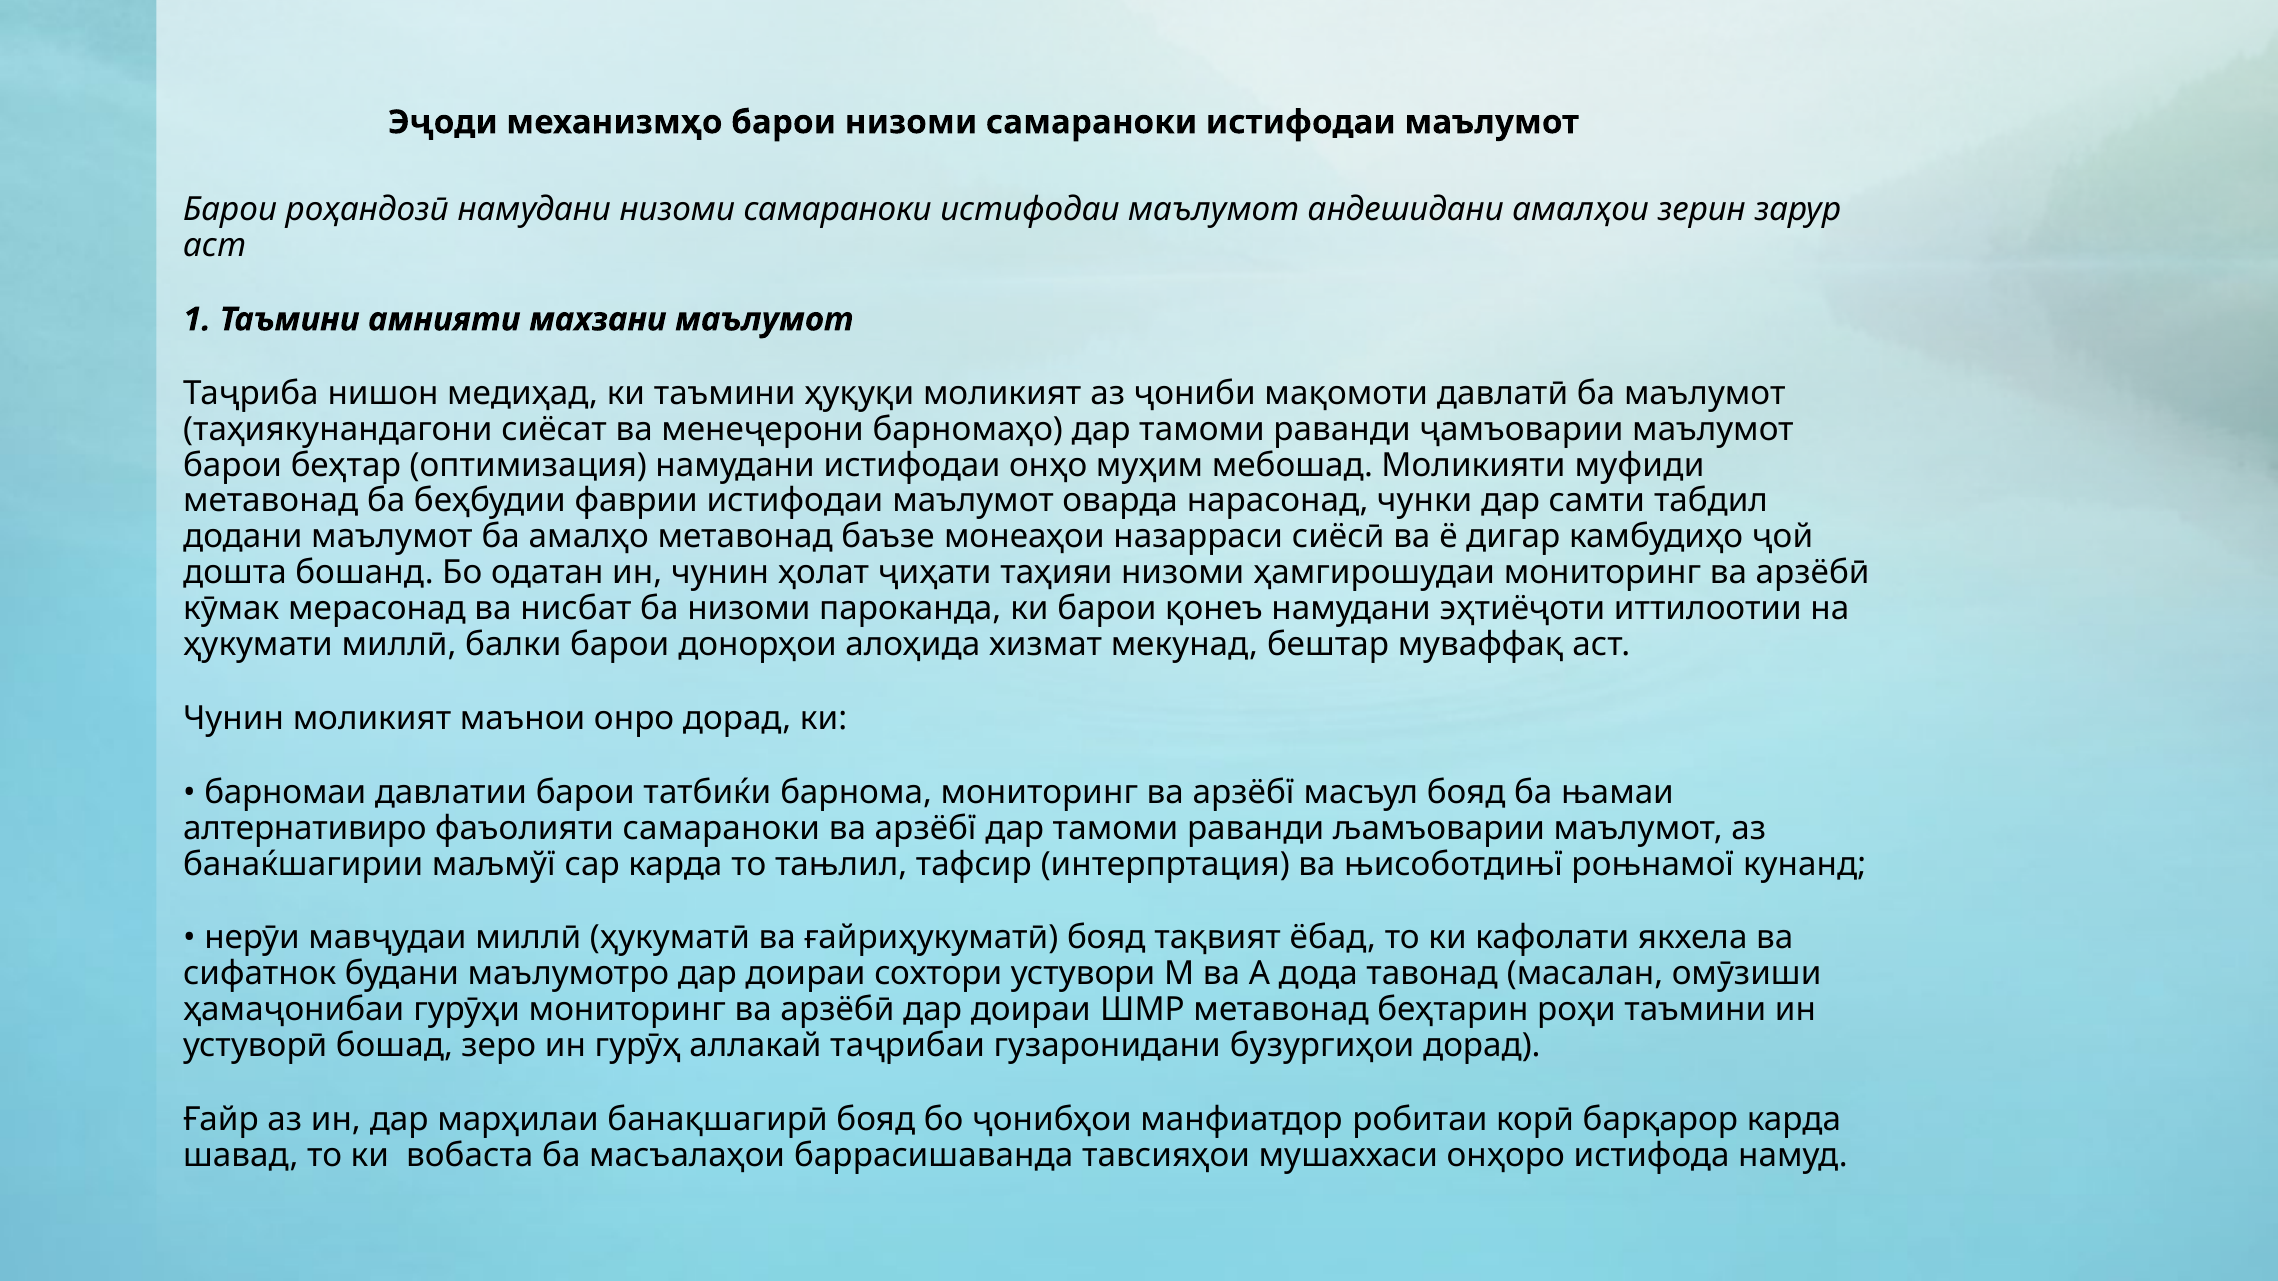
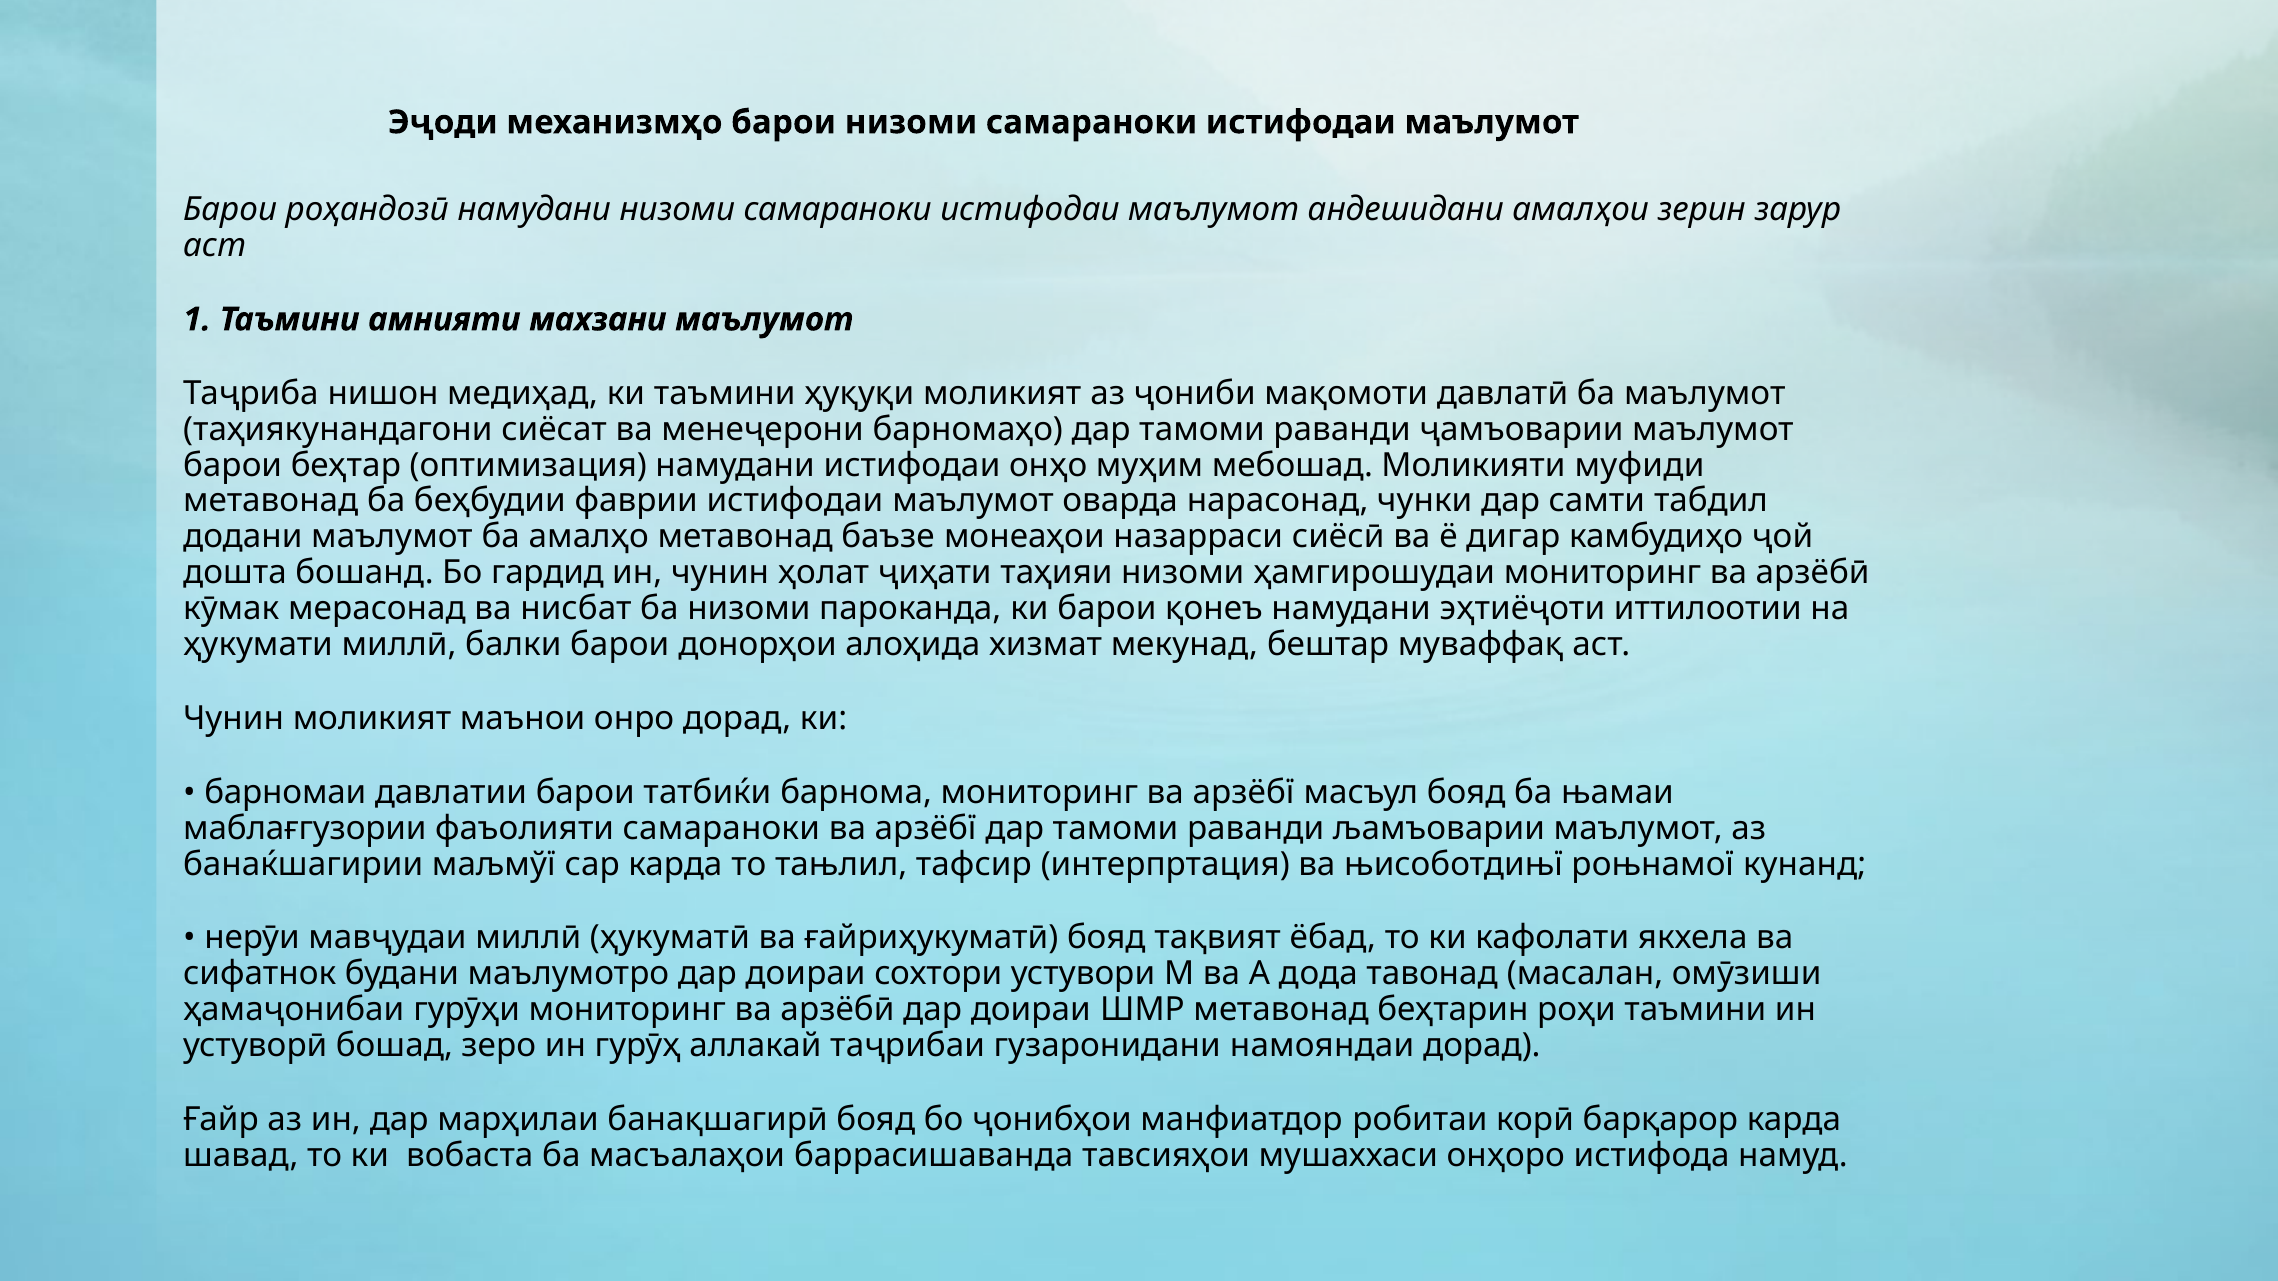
одатан: одатан -> гардид
алтернативиро: алтернативиро -> маблағгузории
бузургиҳои: бузургиҳои -> намояндаи
